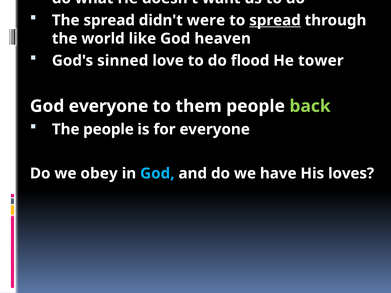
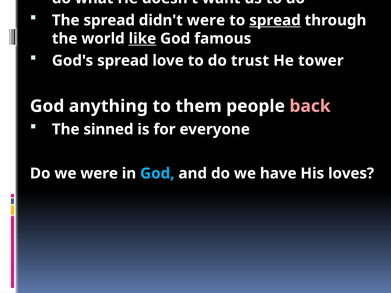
like underline: none -> present
God heaven: heaven -> famous
God's sinned: sinned -> spread
do flood: flood -> trust
God everyone: everyone -> anything
back colour: light green -> pink
people at (109, 129): people -> sinned
we obey: obey -> were
